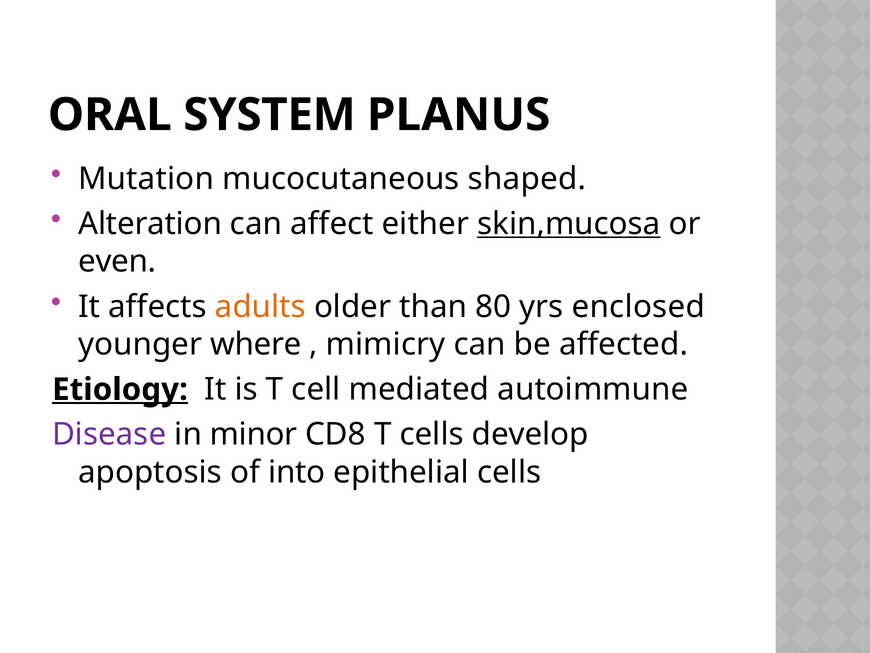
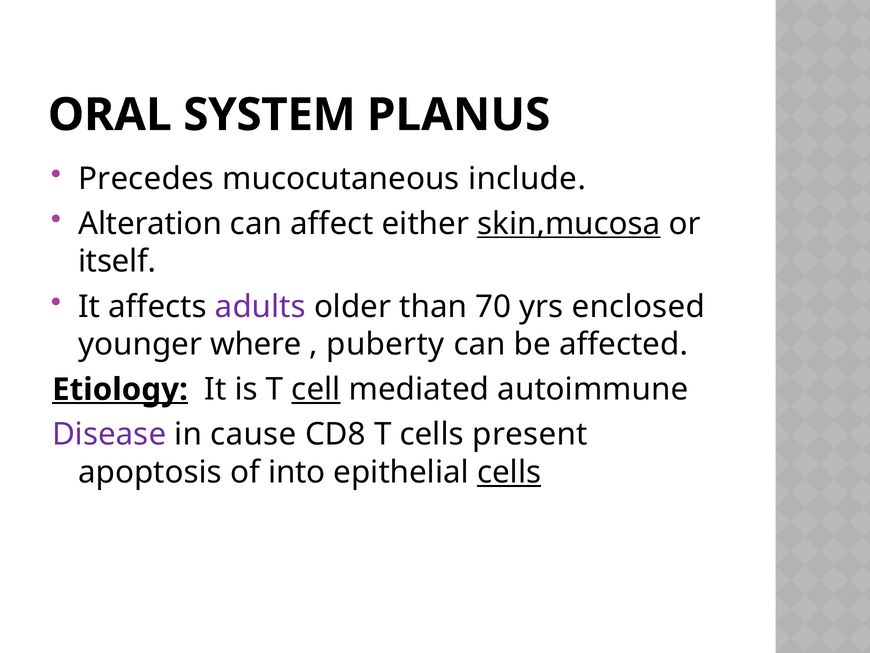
Mutation: Mutation -> Precedes
shaped: shaped -> include
even: even -> itself
adults colour: orange -> purple
80: 80 -> 70
mimicry: mimicry -> puberty
cell underline: none -> present
minor: minor -> cause
develop: develop -> present
cells at (509, 472) underline: none -> present
